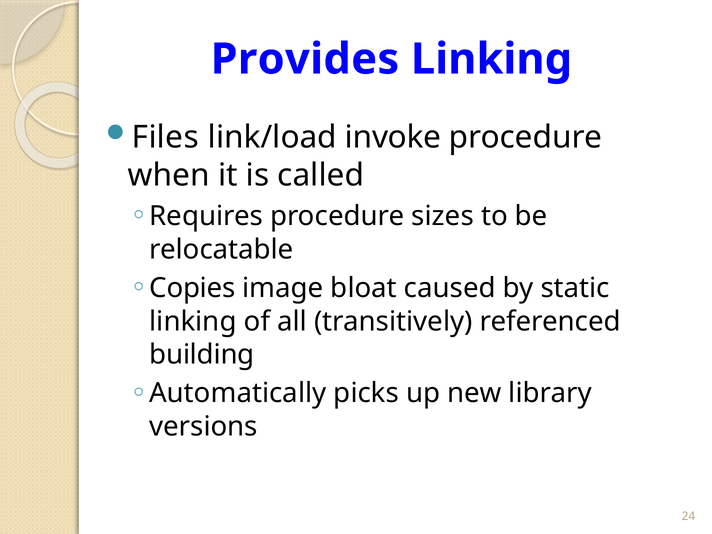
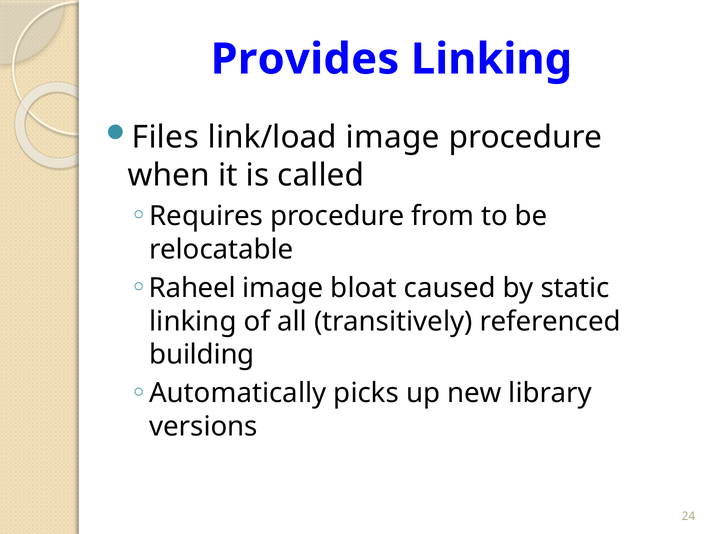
link/load invoke: invoke -> image
sizes: sizes -> from
Copies: Copies -> Raheel
